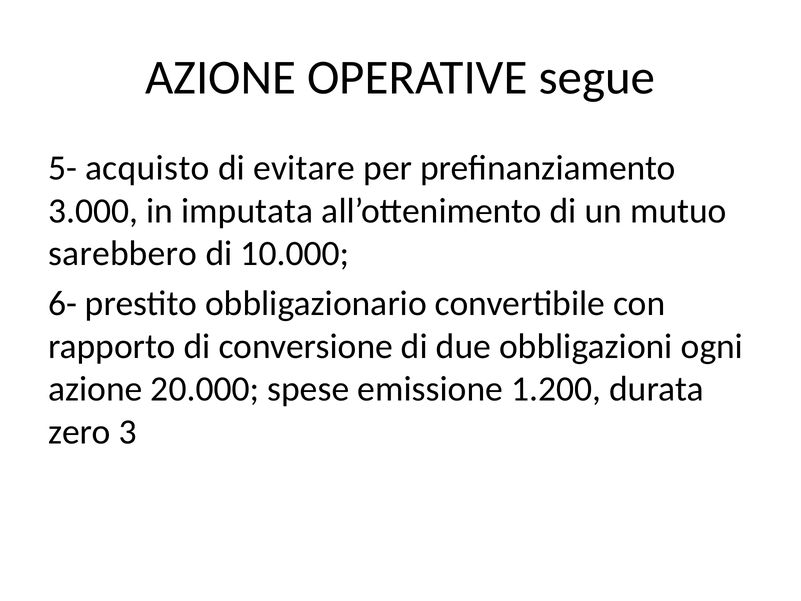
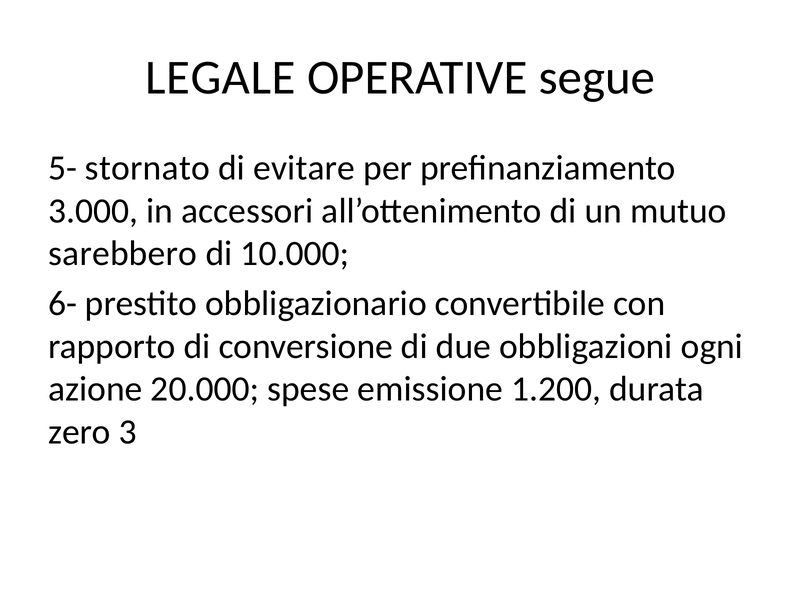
AZIONE at (221, 78): AZIONE -> LEGALE
acquisto: acquisto -> stornato
imputata: imputata -> accessori
